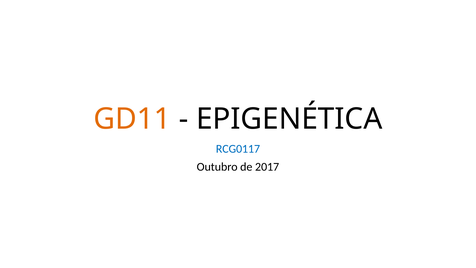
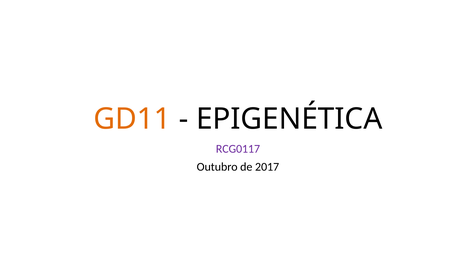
RCG0117 colour: blue -> purple
